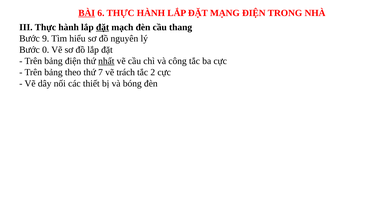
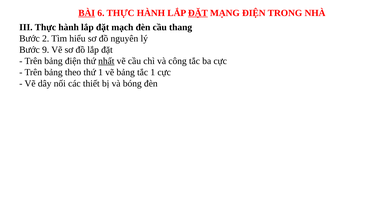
ĐẶT at (198, 13) underline: none -> present
đặt at (103, 27) underline: present -> none
9: 9 -> 2
0: 0 -> 9
thứ 7: 7 -> 1
vẽ trách: trách -> bảng
tắc 2: 2 -> 1
